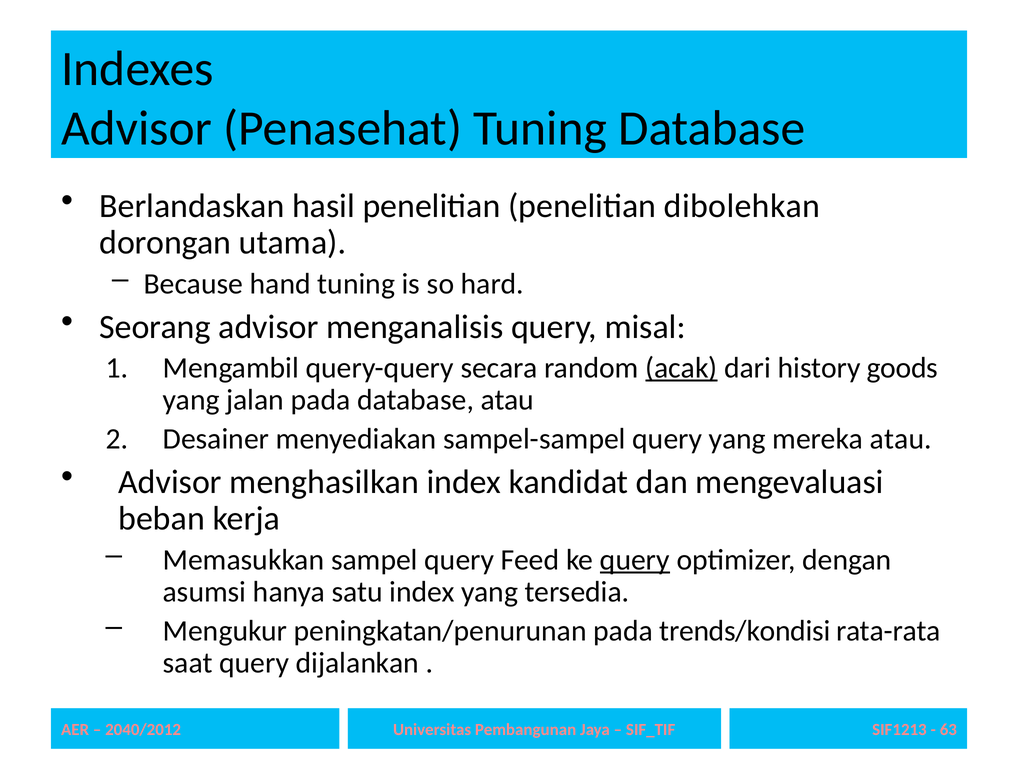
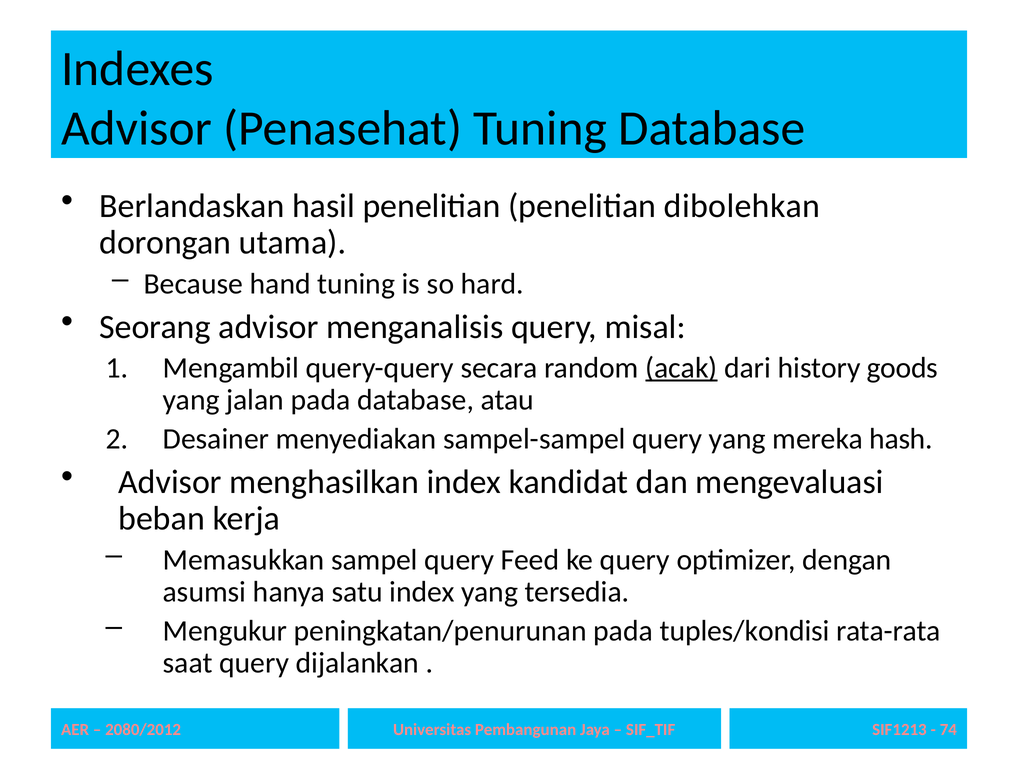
mereka atau: atau -> hash
query at (635, 559) underline: present -> none
trends/kondisi: trends/kondisi -> tuples/kondisi
2040/2012: 2040/2012 -> 2080/2012
63: 63 -> 74
